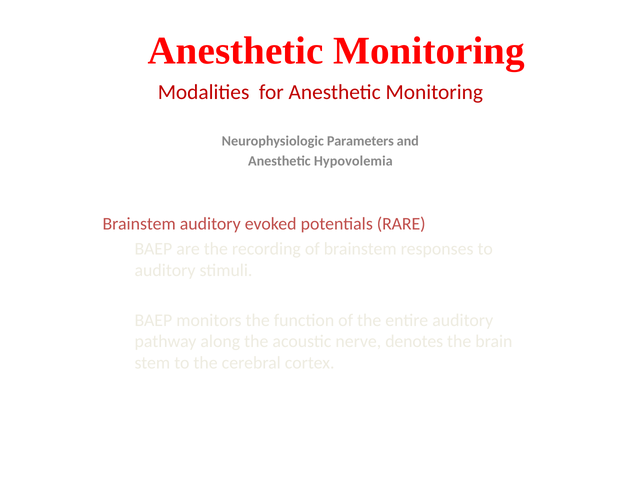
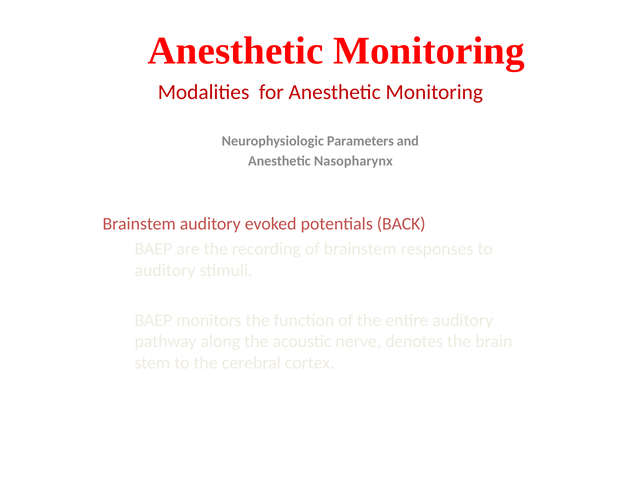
Hypovolemia: Hypovolemia -> Nasopharynx
RARE: RARE -> BACK
